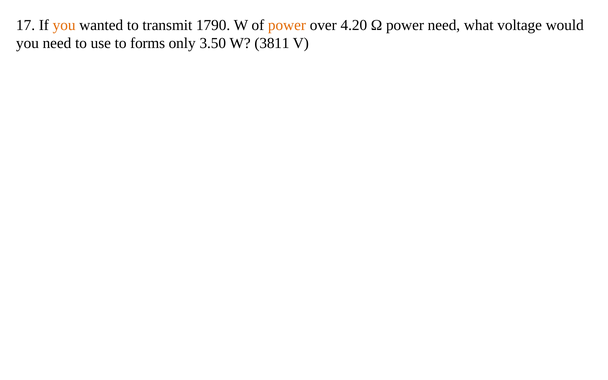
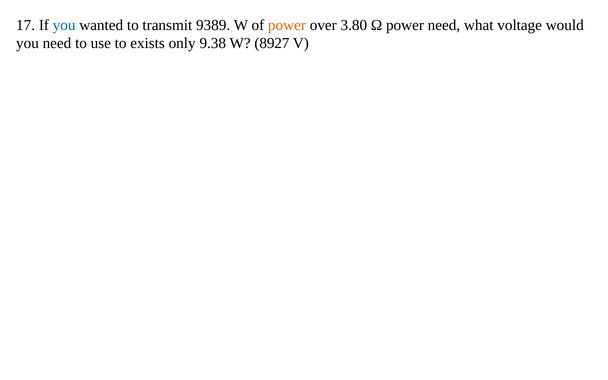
you at (64, 25) colour: orange -> blue
1790: 1790 -> 9389
4.20: 4.20 -> 3.80
forms: forms -> exists
3.50: 3.50 -> 9.38
3811: 3811 -> 8927
